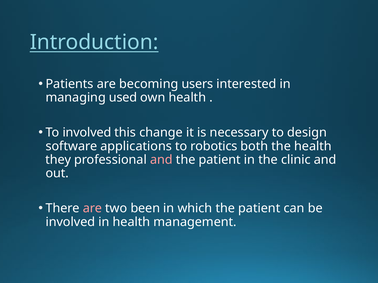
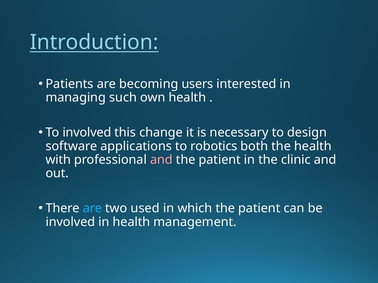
used: used -> such
they: they -> with
are at (92, 209) colour: pink -> light blue
been: been -> used
